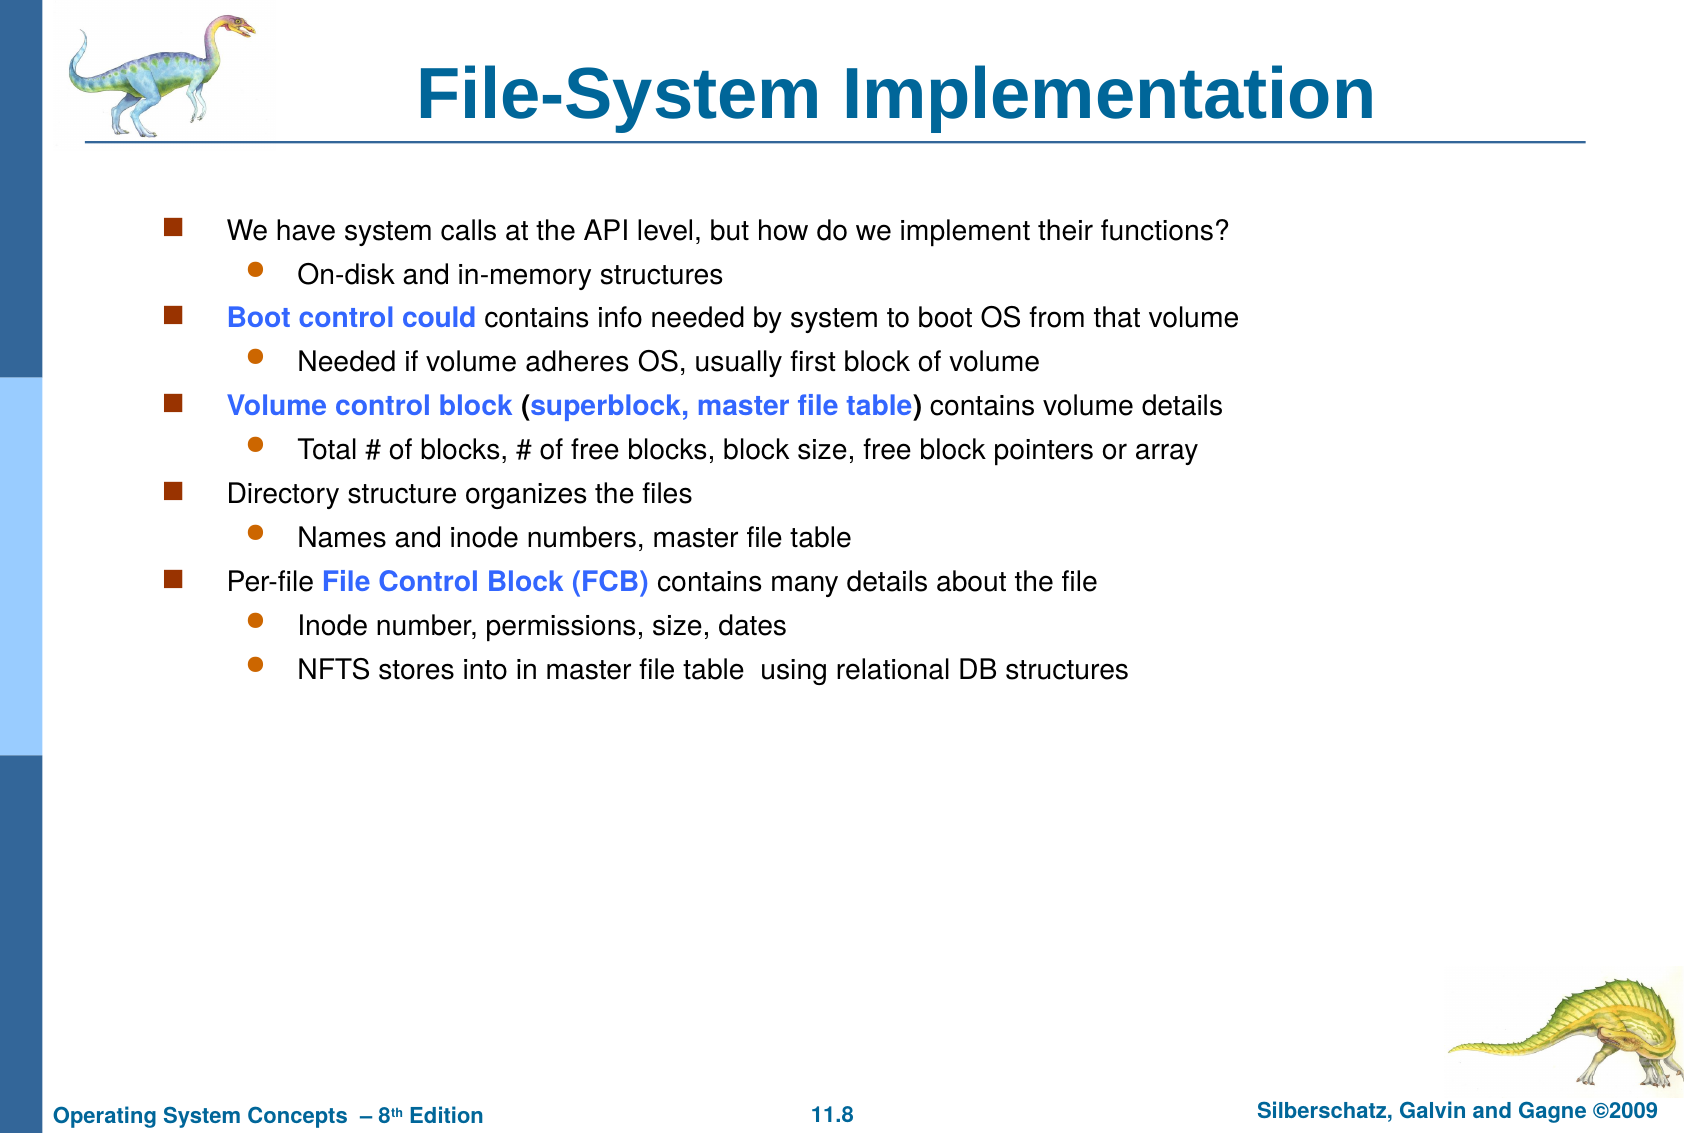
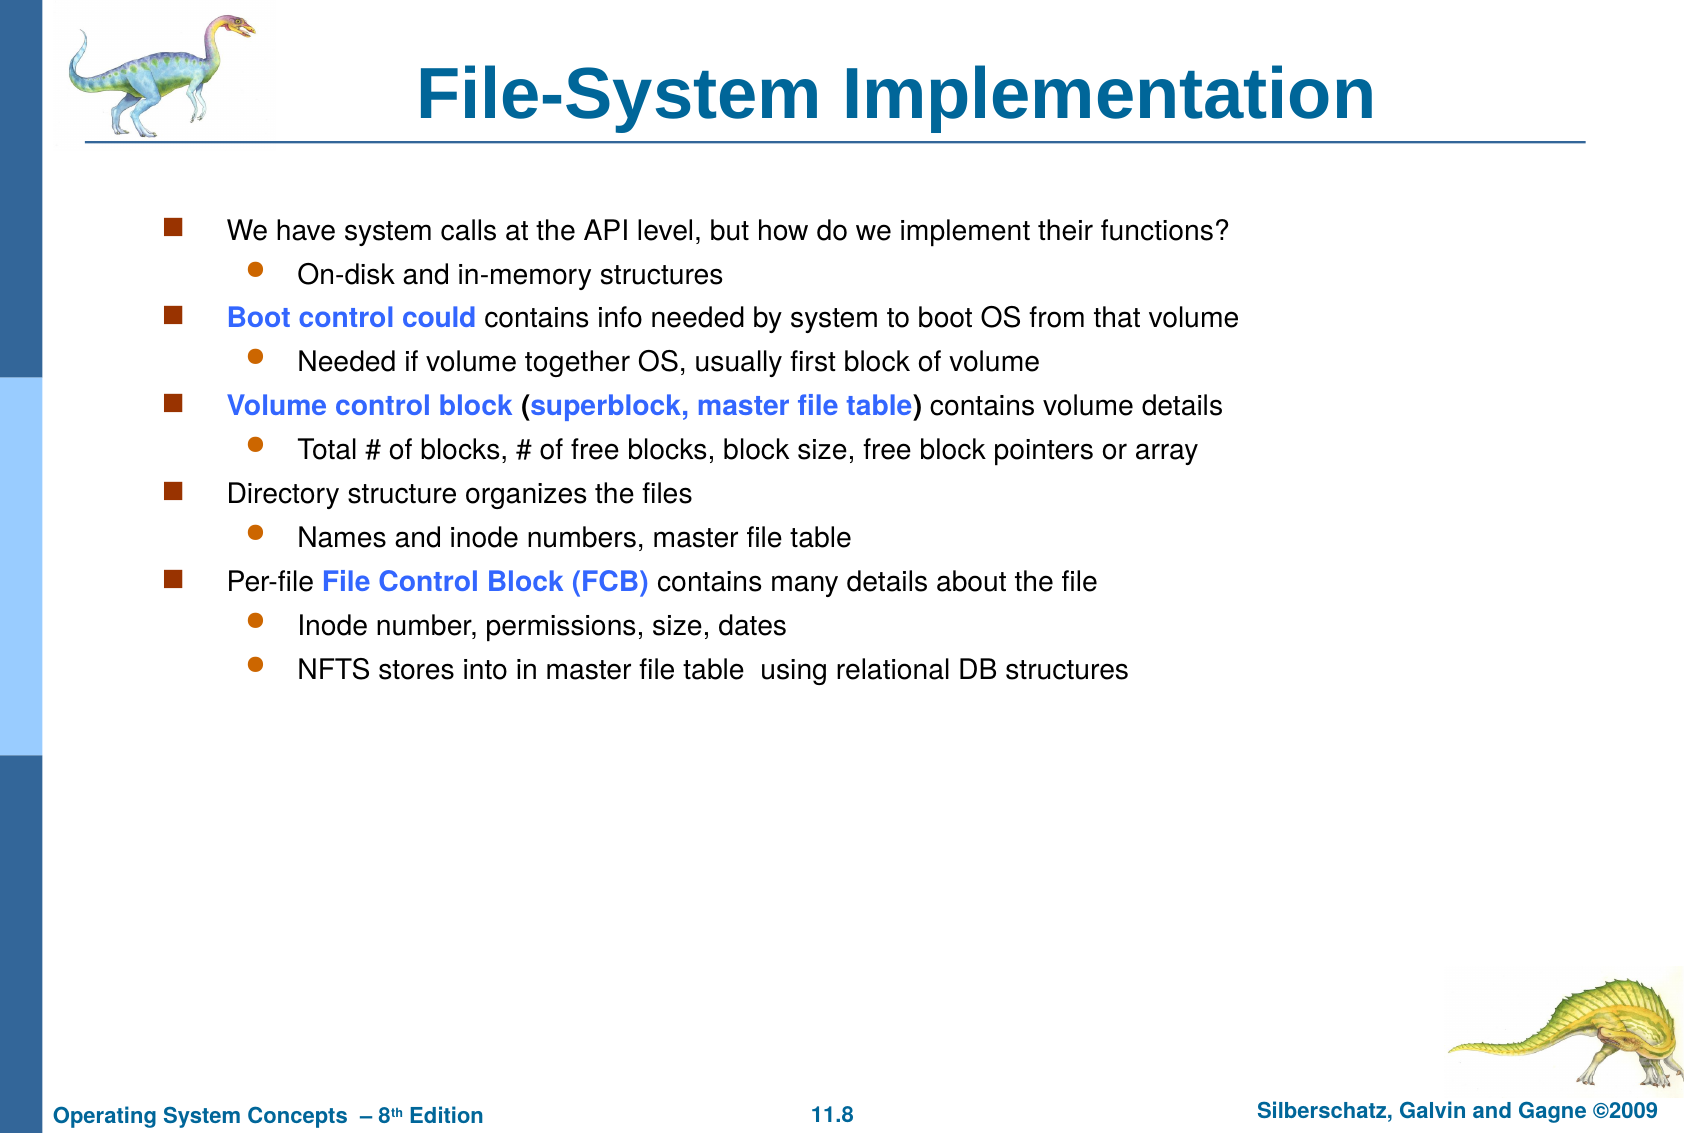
adheres: adheres -> together
